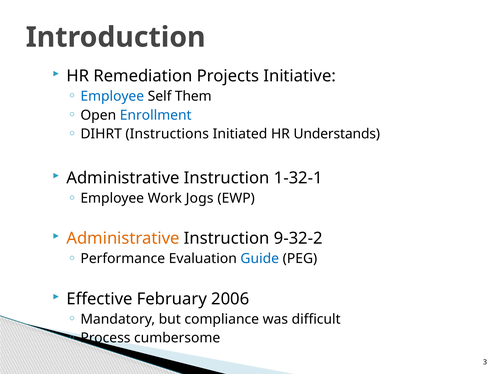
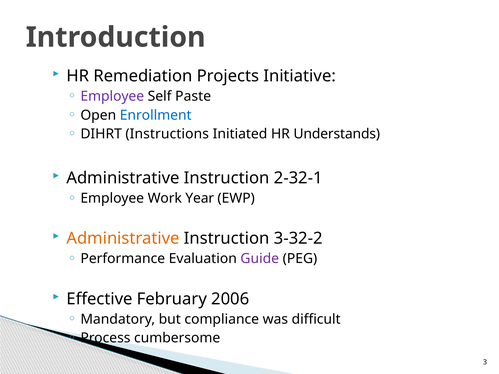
Employee at (112, 96) colour: blue -> purple
Them: Them -> Paste
1-32-1: 1-32-1 -> 2-32-1
Jogs: Jogs -> Year
9-32-2: 9-32-2 -> 3-32-2
Guide colour: blue -> purple
